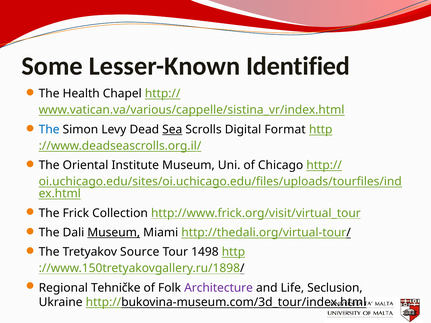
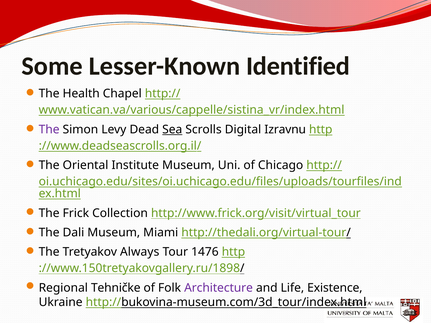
The at (49, 130) colour: blue -> purple
Format: Format -> Izravnu
Museum at (114, 233) underline: present -> none
Source: Source -> Always
1498: 1498 -> 1476
Seclusion: Seclusion -> Existence
